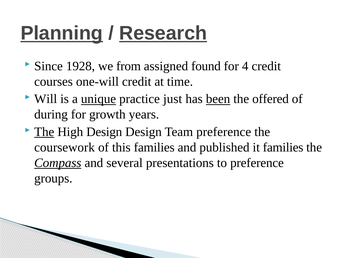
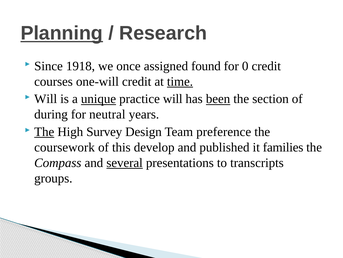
Research underline: present -> none
1928: 1928 -> 1918
from: from -> once
4: 4 -> 0
time underline: none -> present
practice just: just -> will
offered: offered -> section
growth: growth -> neutral
High Design: Design -> Survey
this families: families -> develop
Compass underline: present -> none
several underline: none -> present
to preference: preference -> transcripts
